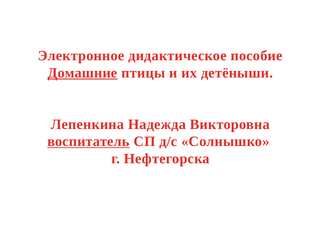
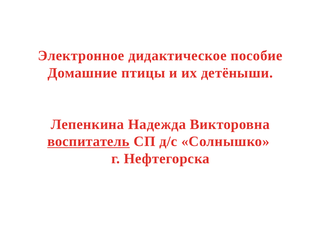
Домашние underline: present -> none
